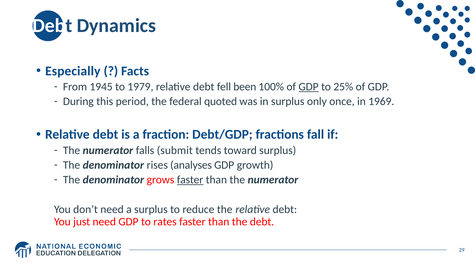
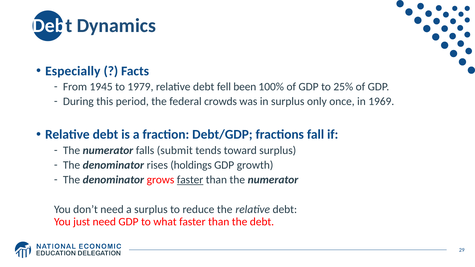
GDP at (309, 87) underline: present -> none
quoted: quoted -> crowds
analyses: analyses -> holdings
rates: rates -> what
